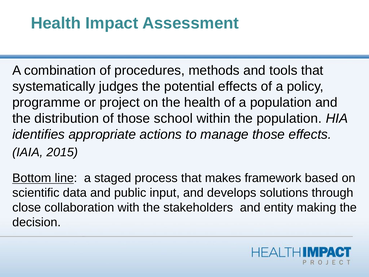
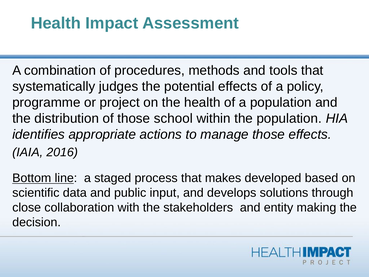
2015: 2015 -> 2016
framework: framework -> developed
